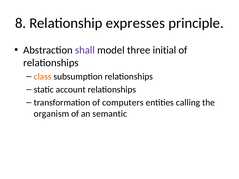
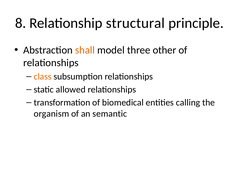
expresses: expresses -> structural
shall colour: purple -> orange
initial: initial -> other
account: account -> allowed
computers: computers -> biomedical
